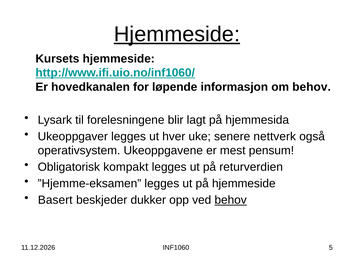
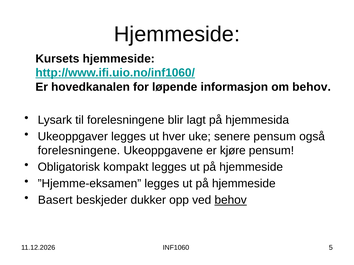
Hjemmeside at (177, 34) underline: present -> none
senere nettverk: nettverk -> pensum
operativsystem at (79, 151): operativsystem -> forelesningene
mest: mest -> kjøre
returverdien at (251, 167): returverdien -> hjemmeside
